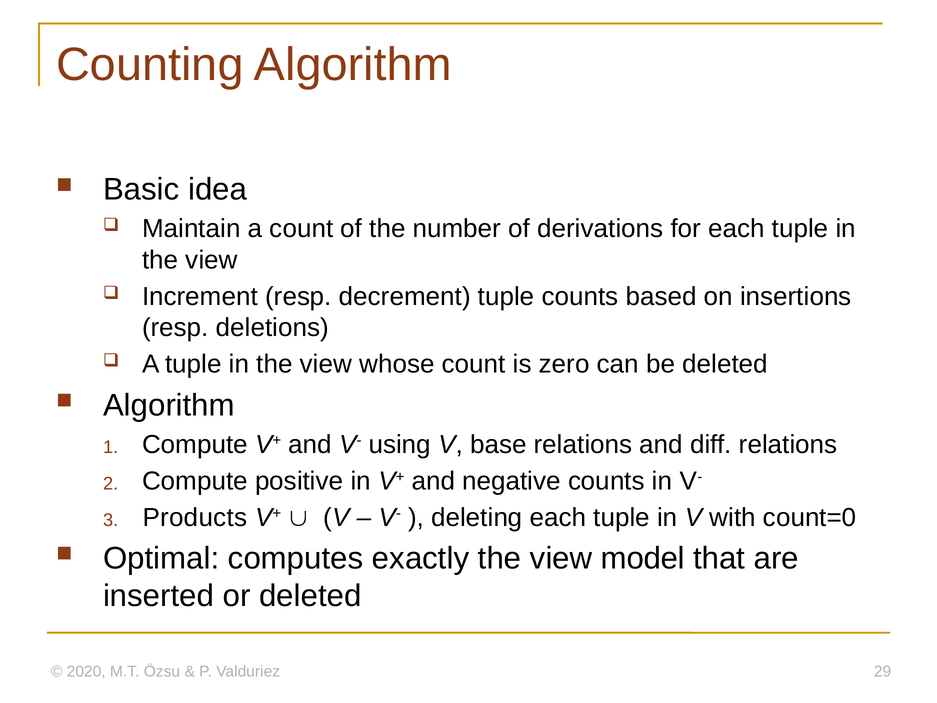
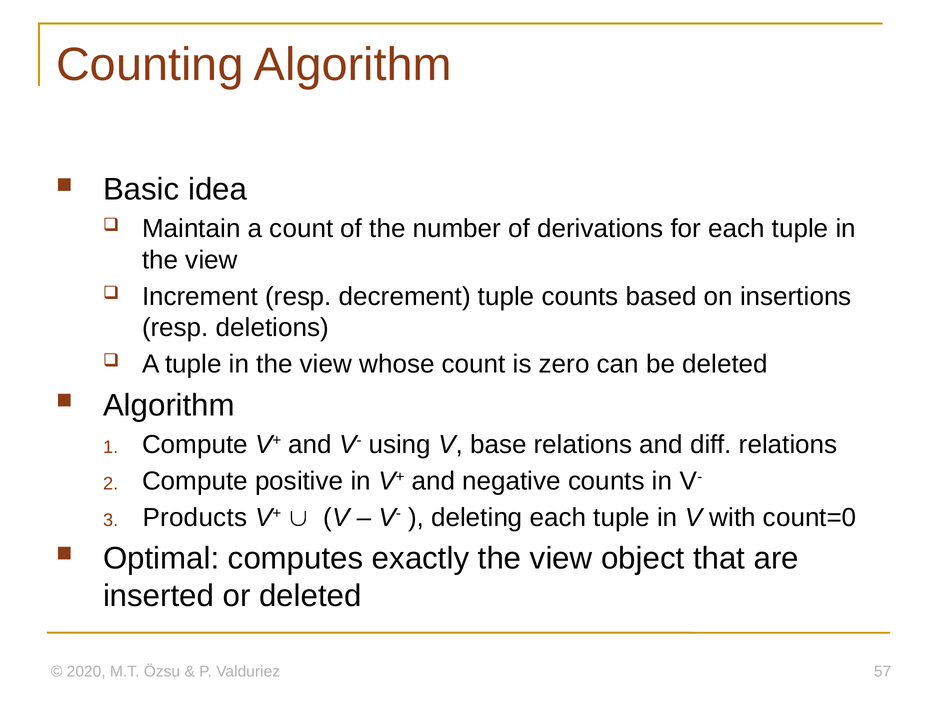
model: model -> object
29: 29 -> 57
